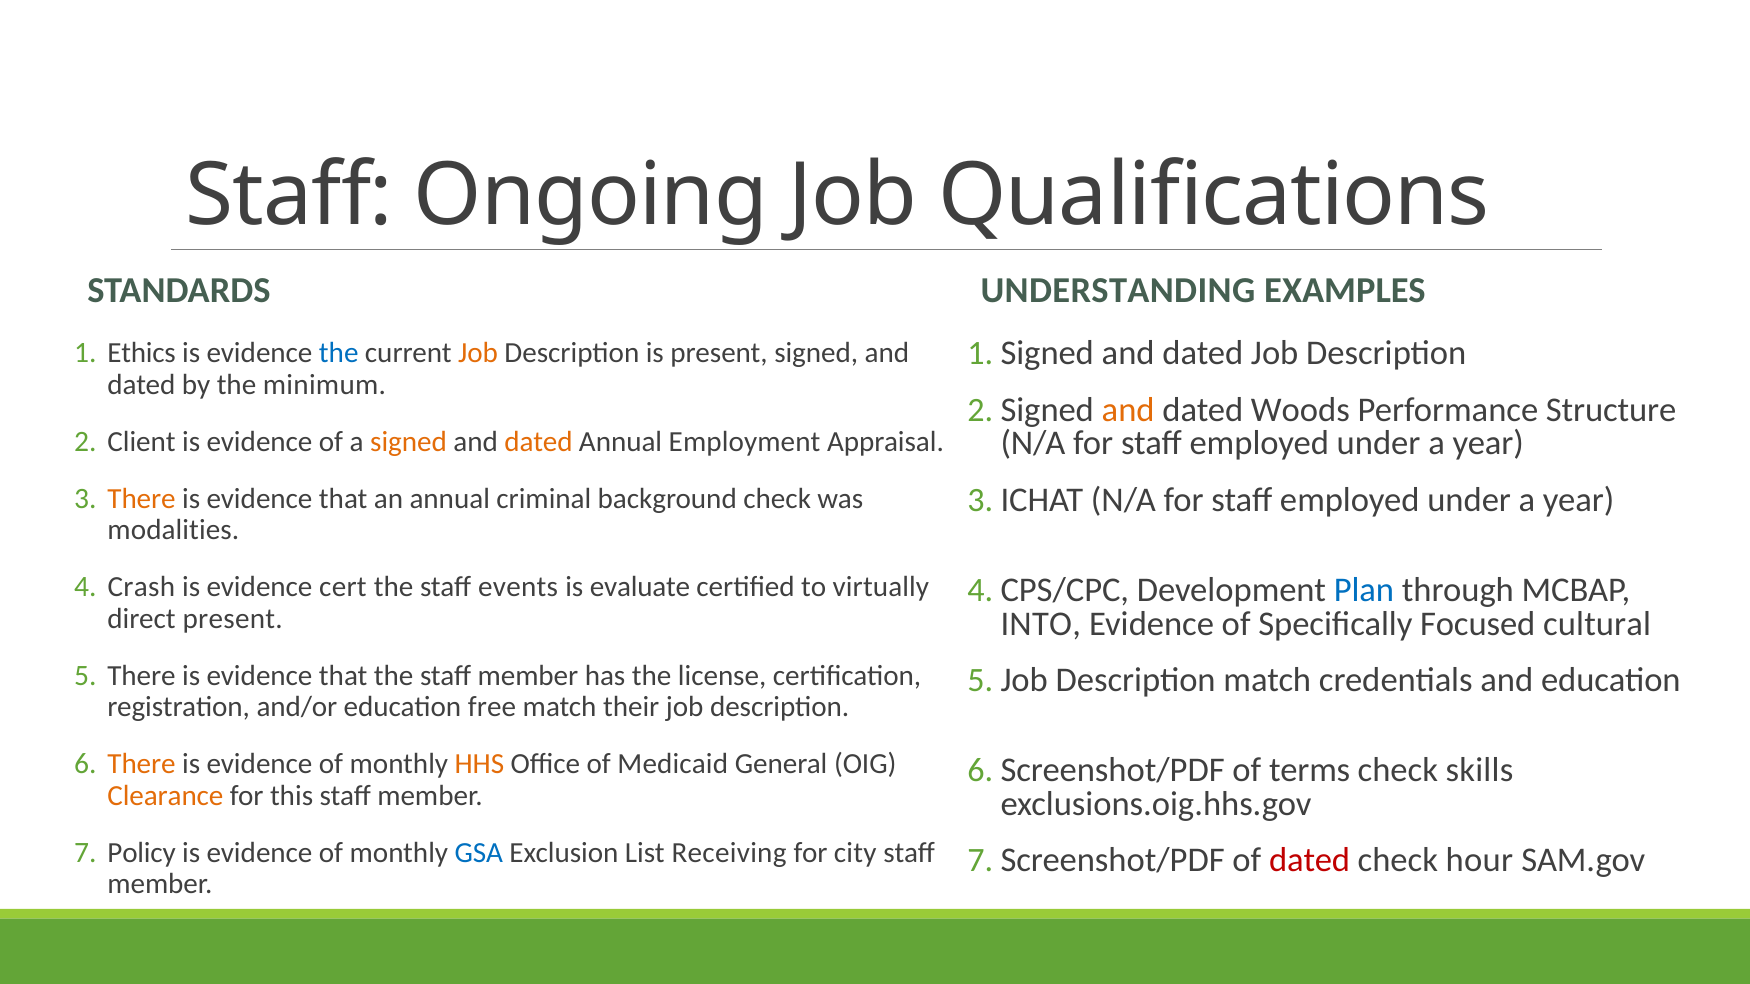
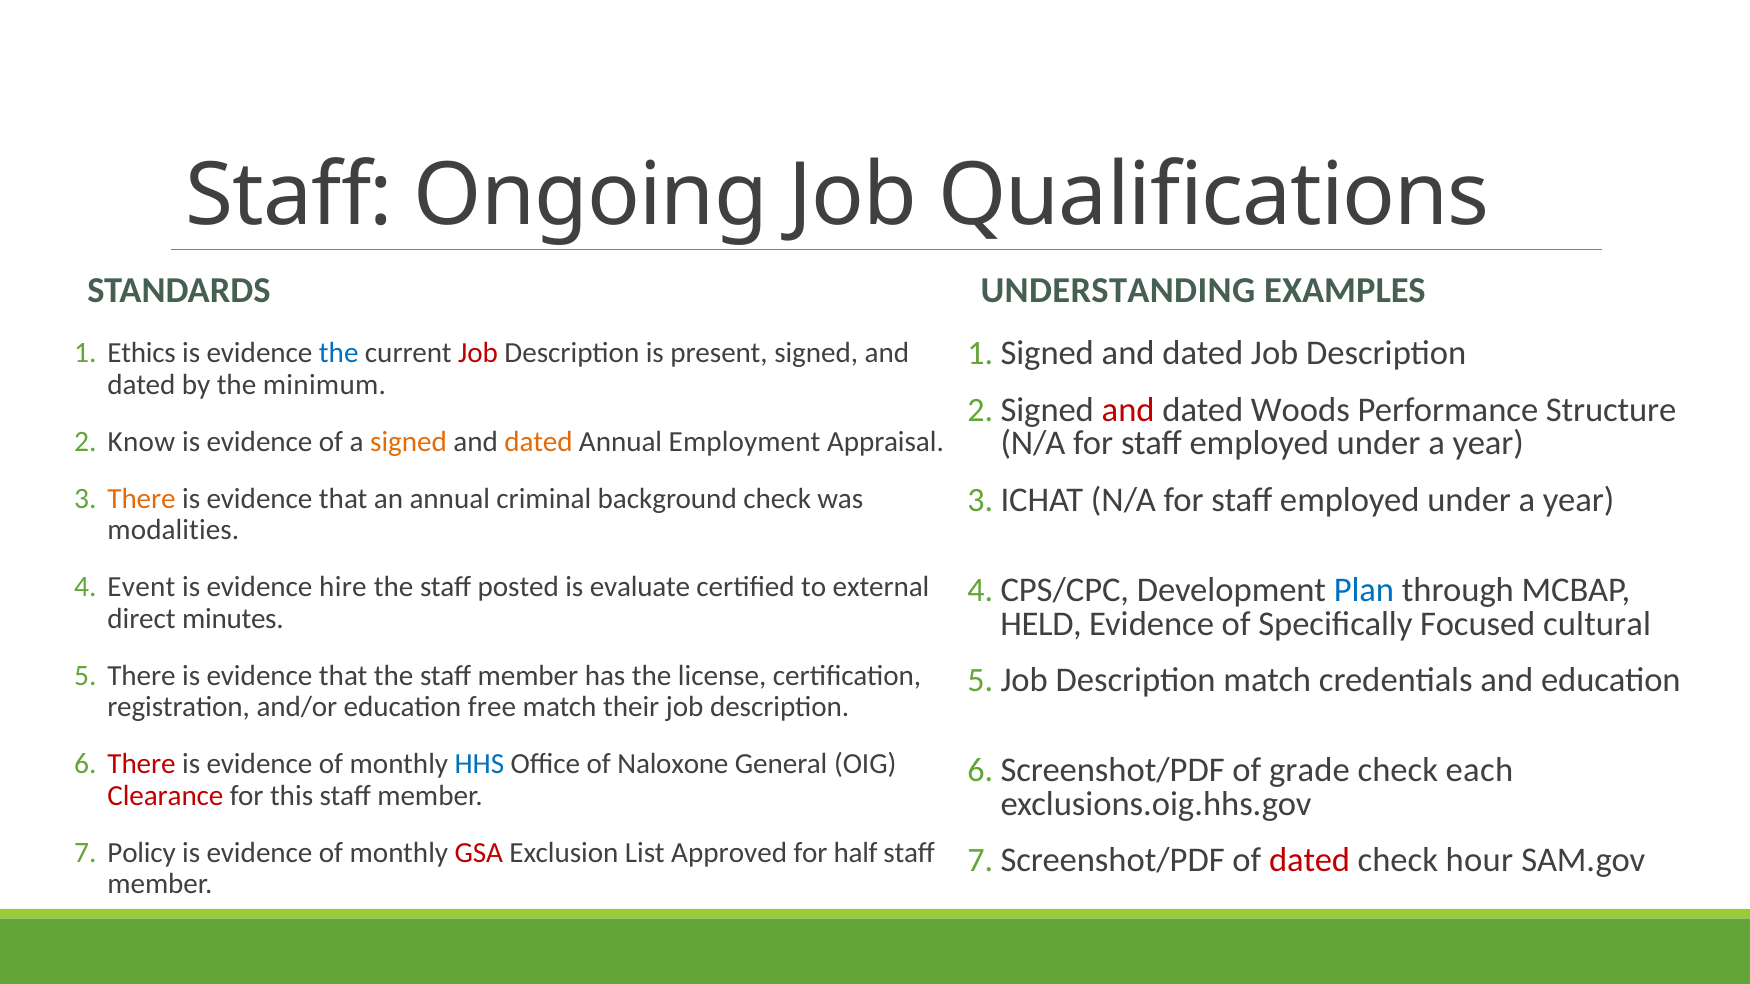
Job at (478, 353) colour: orange -> red
and at (1128, 410) colour: orange -> red
Client: Client -> Know
Crash: Crash -> Event
cert: cert -> hire
events: events -> posted
virtually: virtually -> external
direct present: present -> minutes
INTO: INTO -> HELD
There at (142, 764) colour: orange -> red
HHS colour: orange -> blue
Medicaid: Medicaid -> Naloxone
terms: terms -> grade
skills: skills -> each
Clearance colour: orange -> red
GSA colour: blue -> red
Receiving: Receiving -> Approved
city: city -> half
